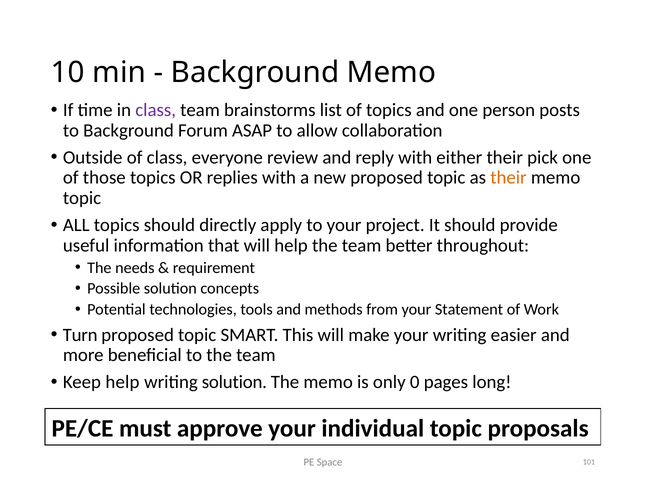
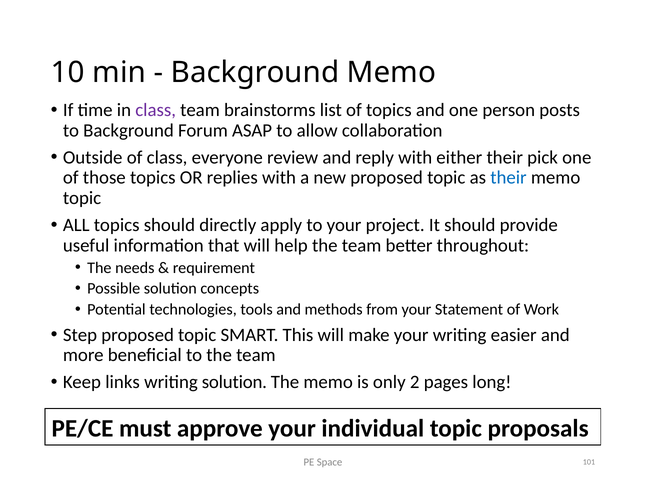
their at (508, 178) colour: orange -> blue
Turn: Turn -> Step
Keep help: help -> links
0: 0 -> 2
